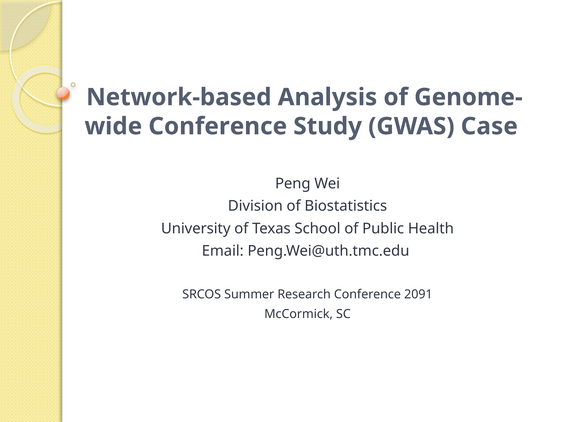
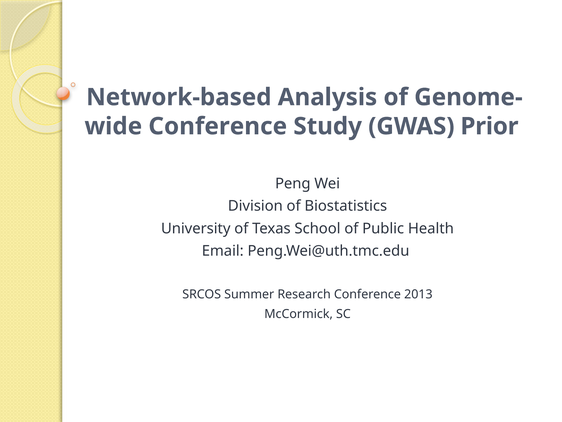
Case: Case -> Prior
2091: 2091 -> 2013
